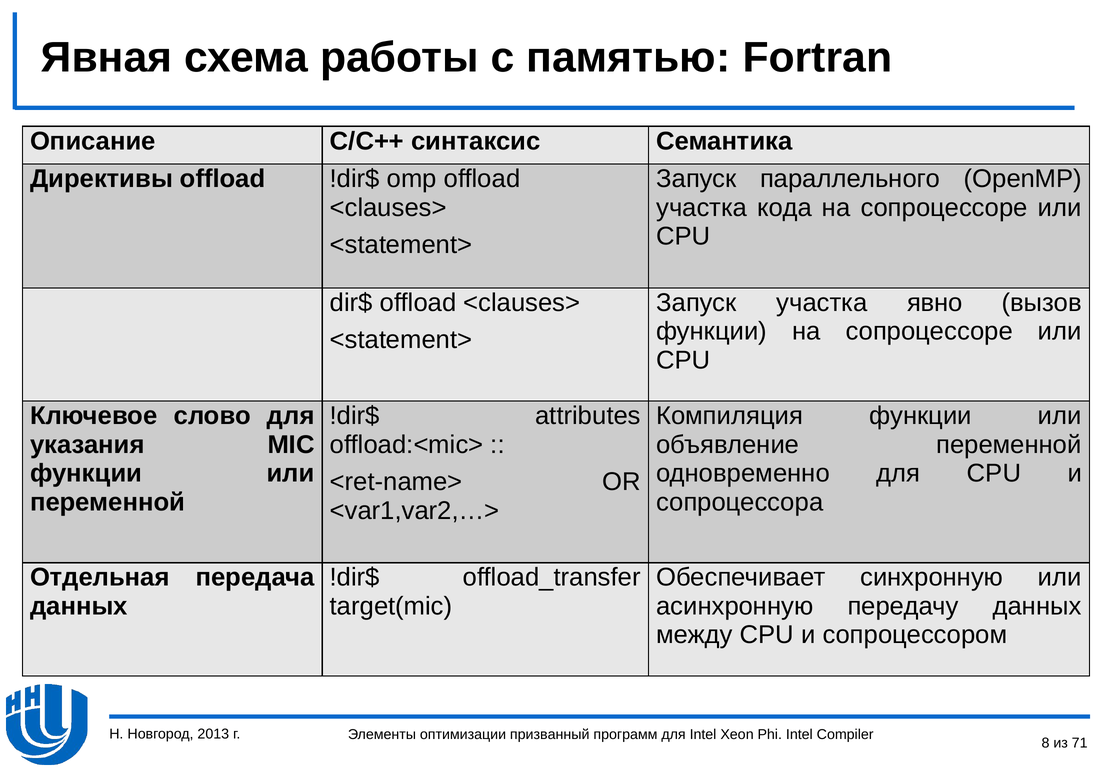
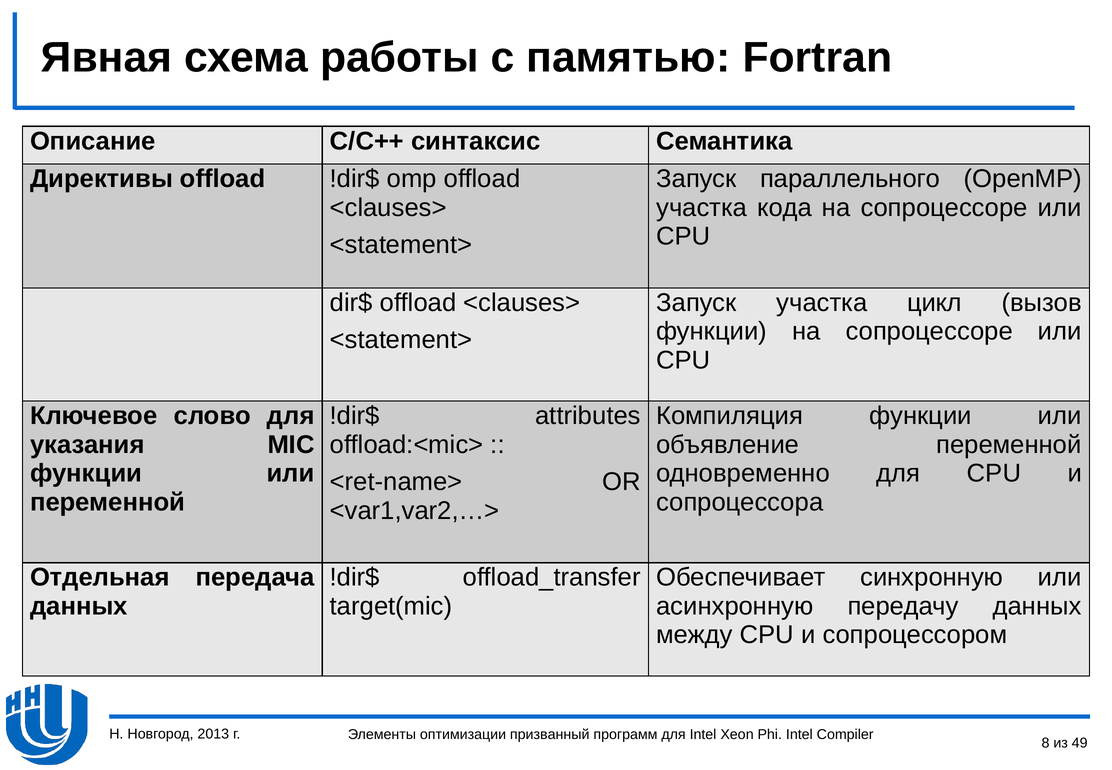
явно: явно -> цикл
71: 71 -> 49
